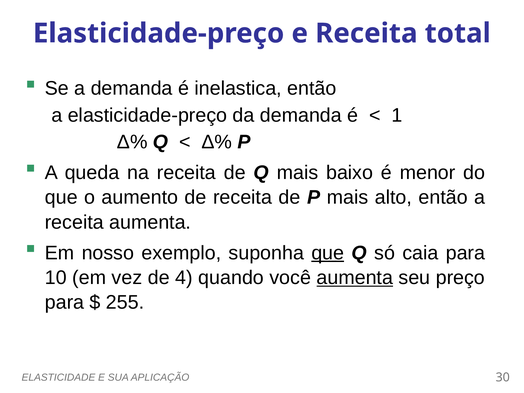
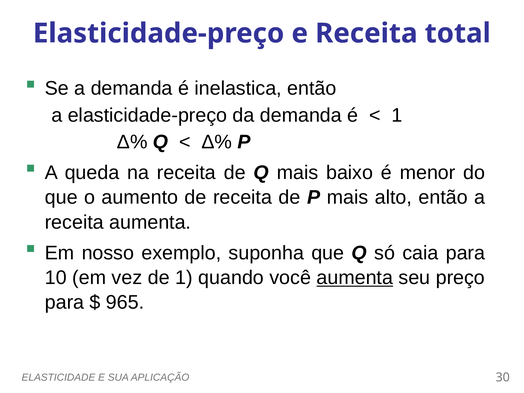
que at (328, 253) underline: present -> none
de 4: 4 -> 1
255: 255 -> 965
